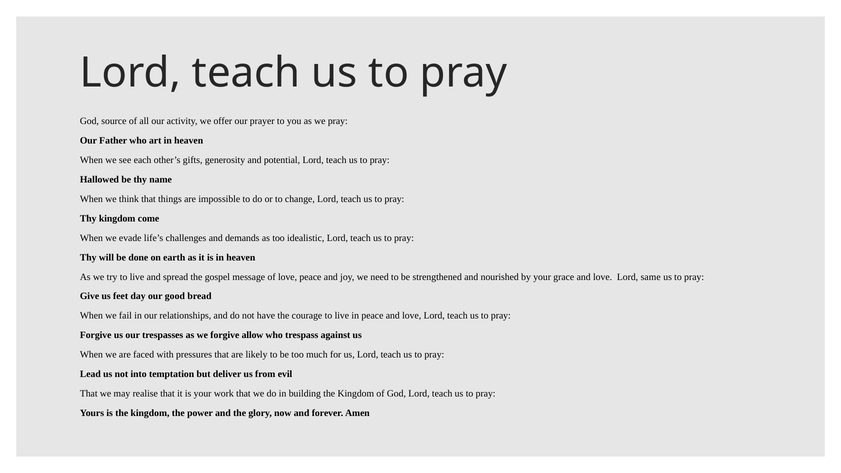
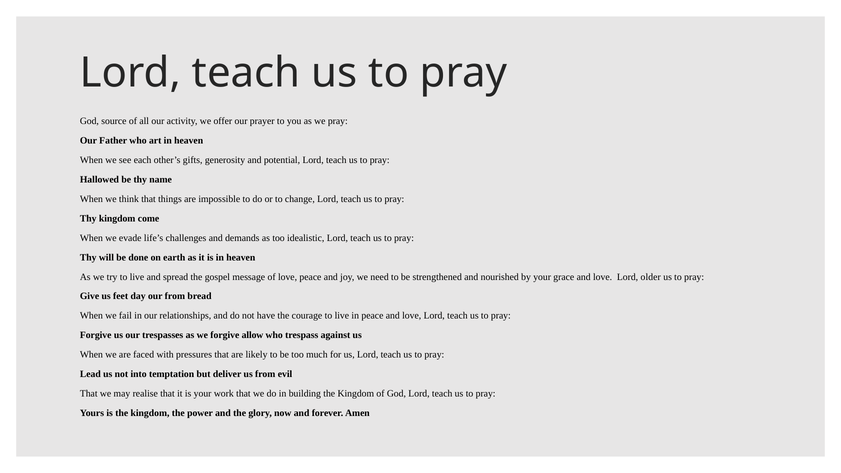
same: same -> older
our good: good -> from
